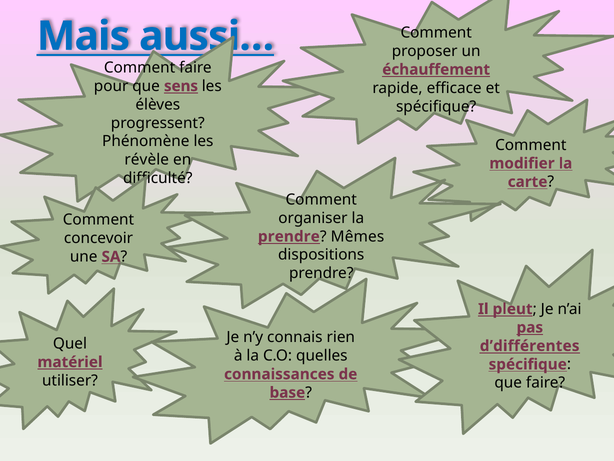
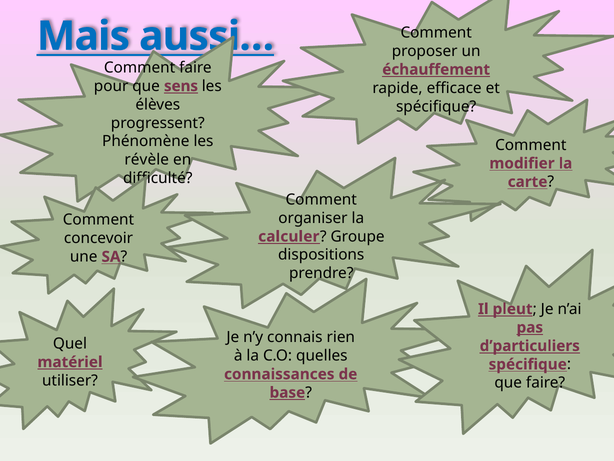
prendre at (289, 236): prendre -> calculer
Mêmes: Mêmes -> Groupe
d’différentes: d’différentes -> d’particuliers
